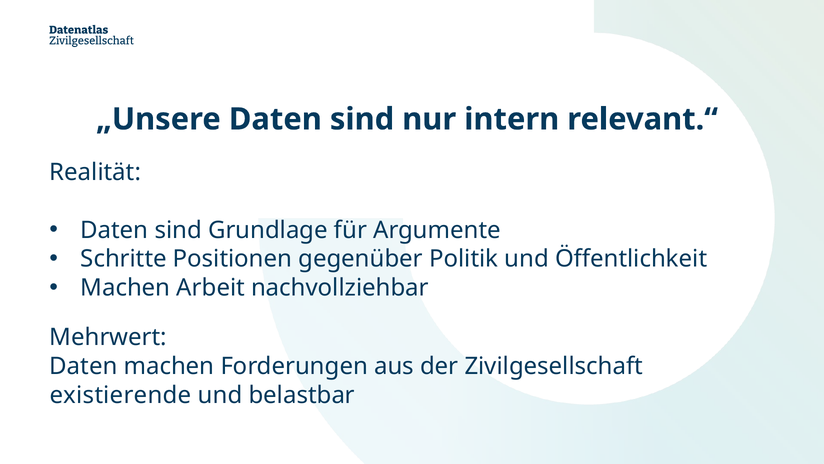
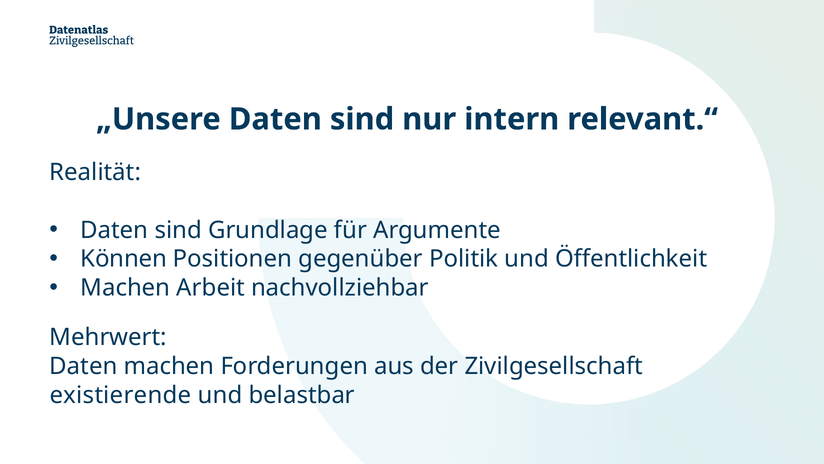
Schritte: Schritte -> Können
